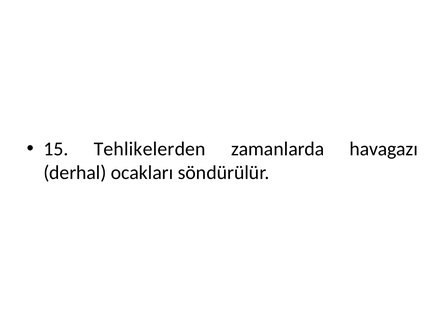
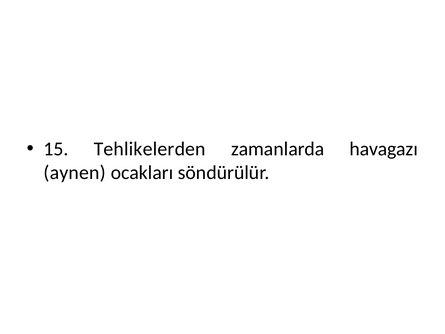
derhal: derhal -> aynen
